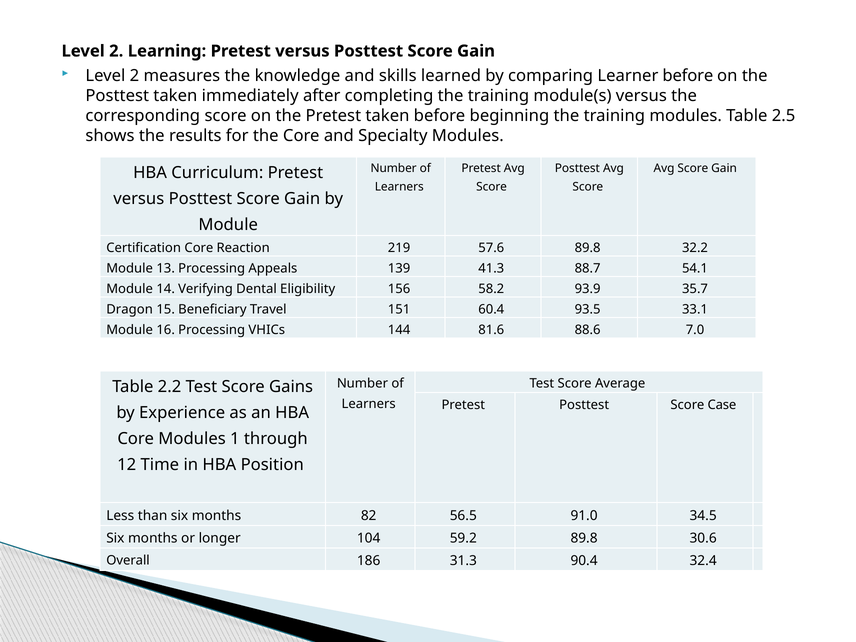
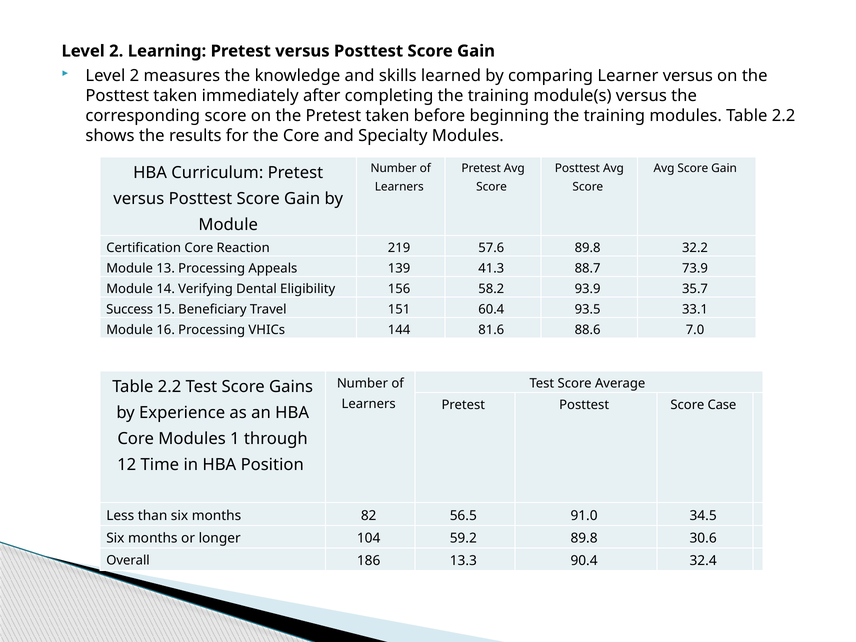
Learner before: before -> versus
modules Table 2.5: 2.5 -> 2.2
54.1: 54.1 -> 73.9
Dragon: Dragon -> Success
31.3: 31.3 -> 13.3
